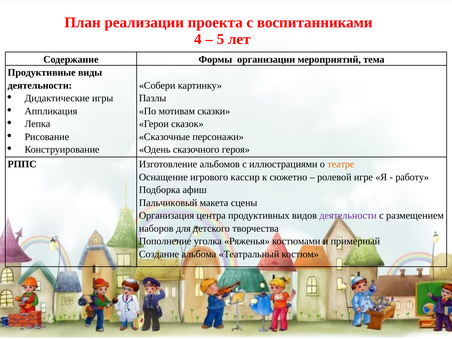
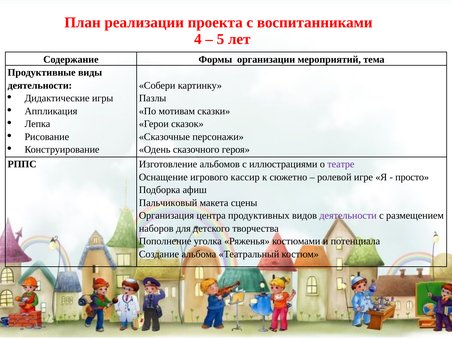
театре colour: orange -> purple
работу: работу -> просто
примерный: примерный -> потенциала
